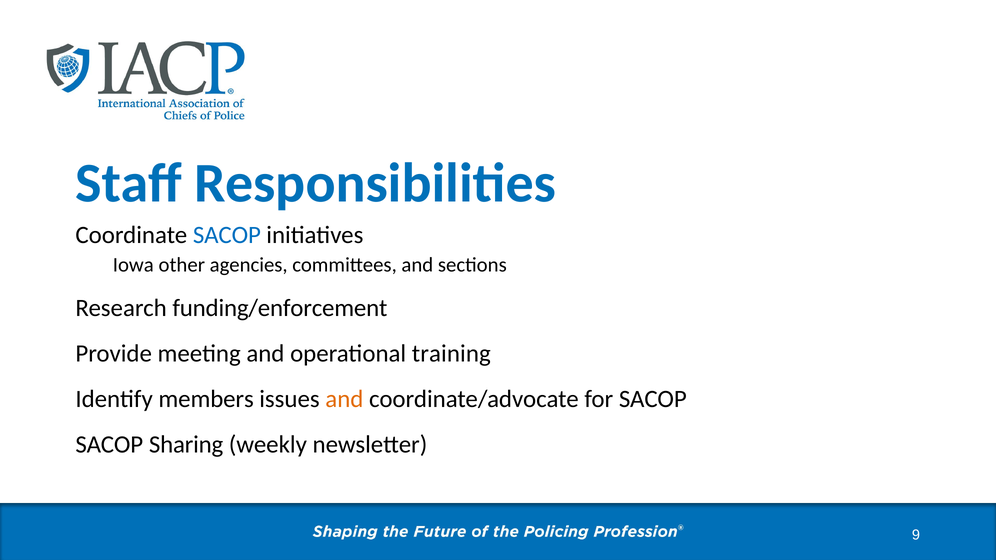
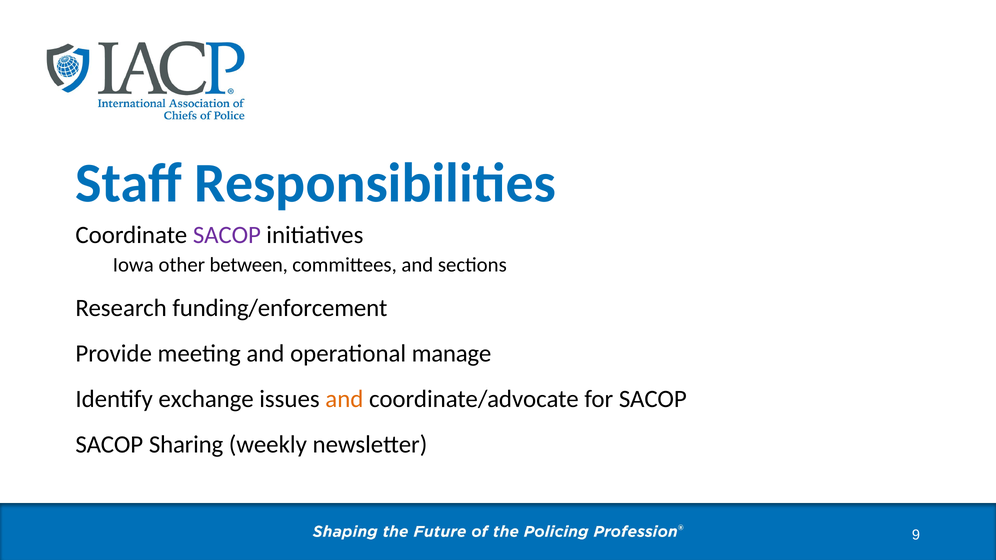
SACOP at (227, 235) colour: blue -> purple
agencies: agencies -> between
training: training -> manage
members: members -> exchange
